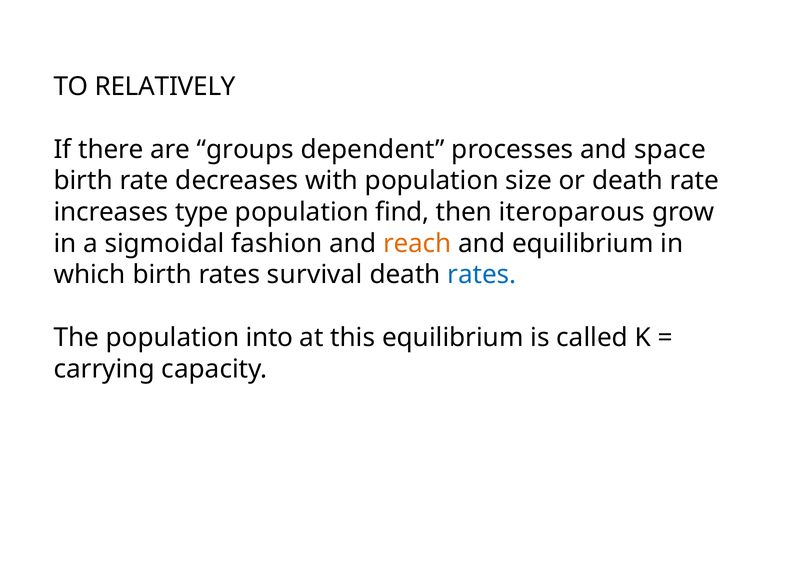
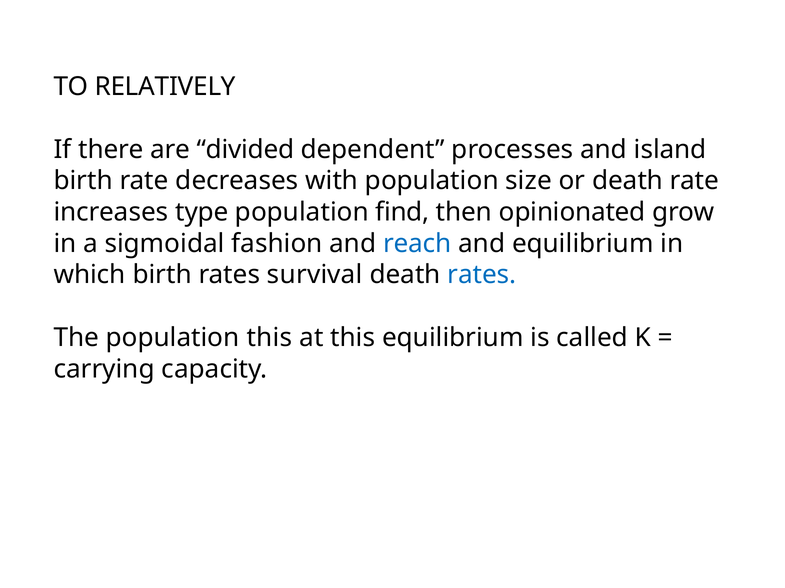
groups: groups -> divided
space: space -> island
iteroparous: iteroparous -> opinionated
reach colour: orange -> blue
population into: into -> this
